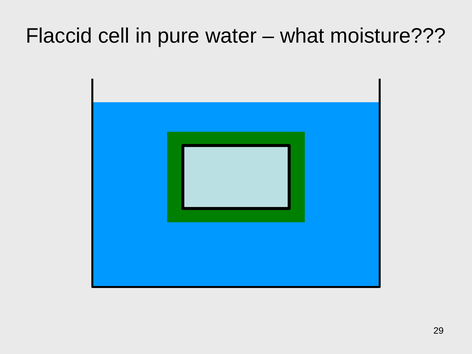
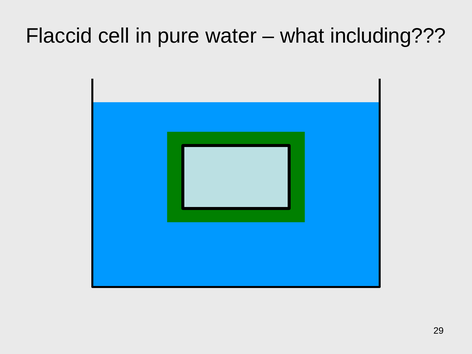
moisture: moisture -> including
